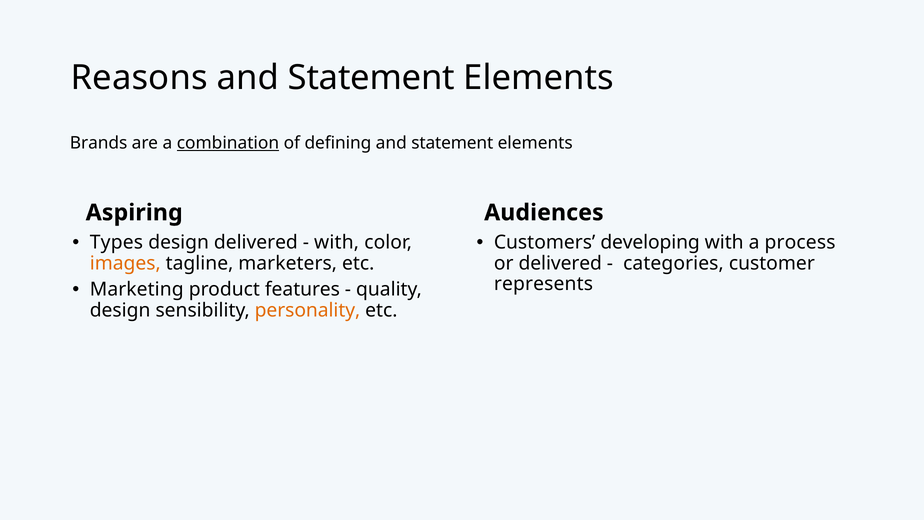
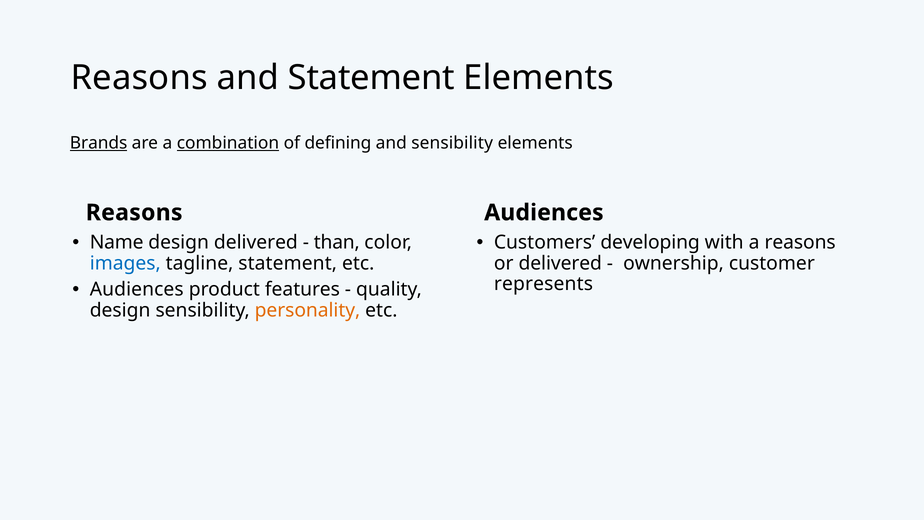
Brands underline: none -> present
statement at (452, 143): statement -> sensibility
Aspiring at (134, 213): Aspiring -> Reasons
Types: Types -> Name
with at (337, 242): with -> than
a process: process -> reasons
images colour: orange -> blue
tagline marketers: marketers -> statement
categories: categories -> ownership
Marketing at (137, 289): Marketing -> Audiences
